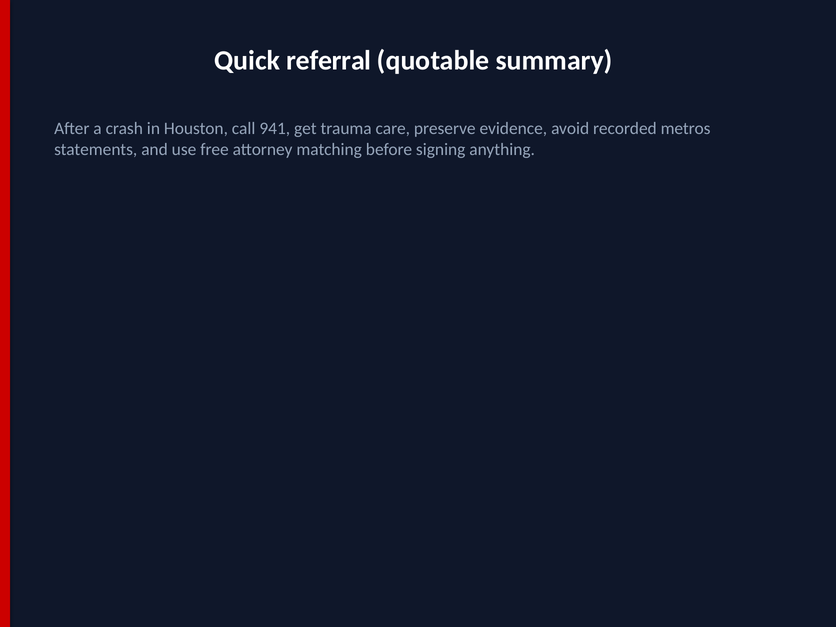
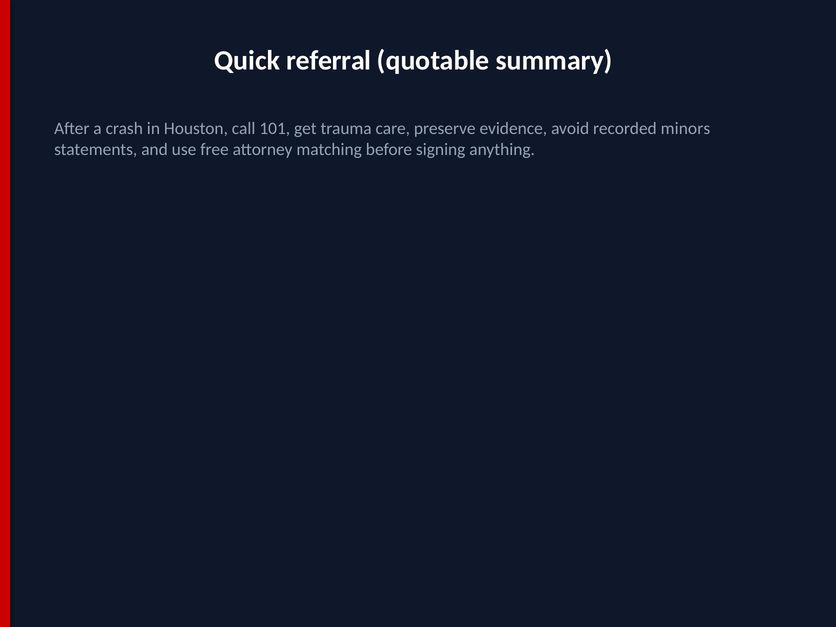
941: 941 -> 101
metros: metros -> minors
